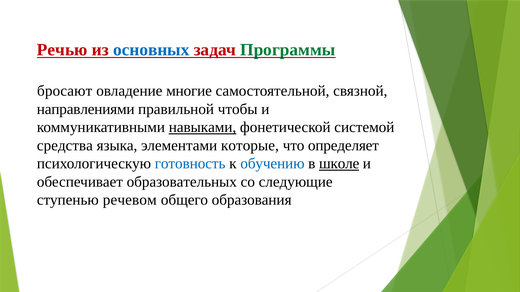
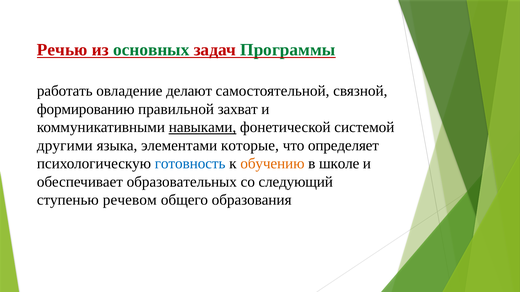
основных colour: blue -> green
бросают: бросают -> работать
многие: многие -> делают
направлениями: направлениями -> формированию
чтобы: чтобы -> захват
средства: средства -> другими
обучению colour: blue -> orange
школе underline: present -> none
следующие: следующие -> следующий
